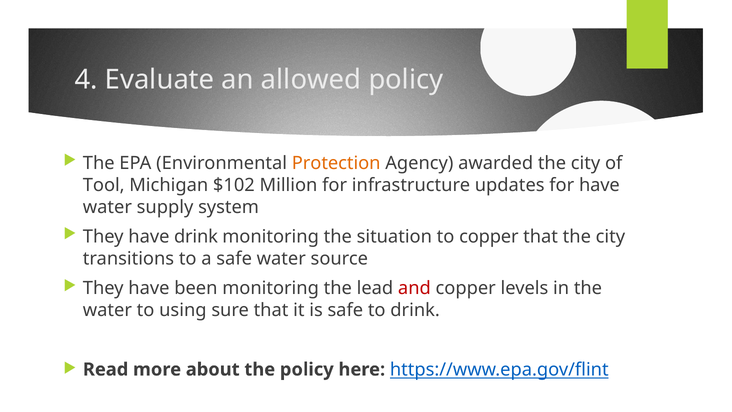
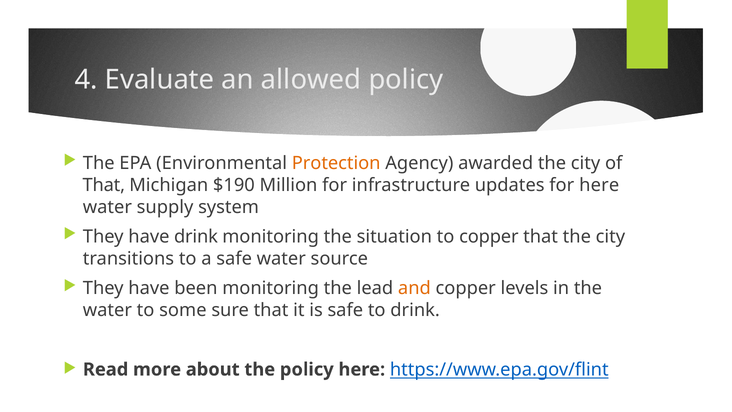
Tool at (104, 185): Tool -> That
$102: $102 -> $190
for have: have -> here
and colour: red -> orange
using: using -> some
